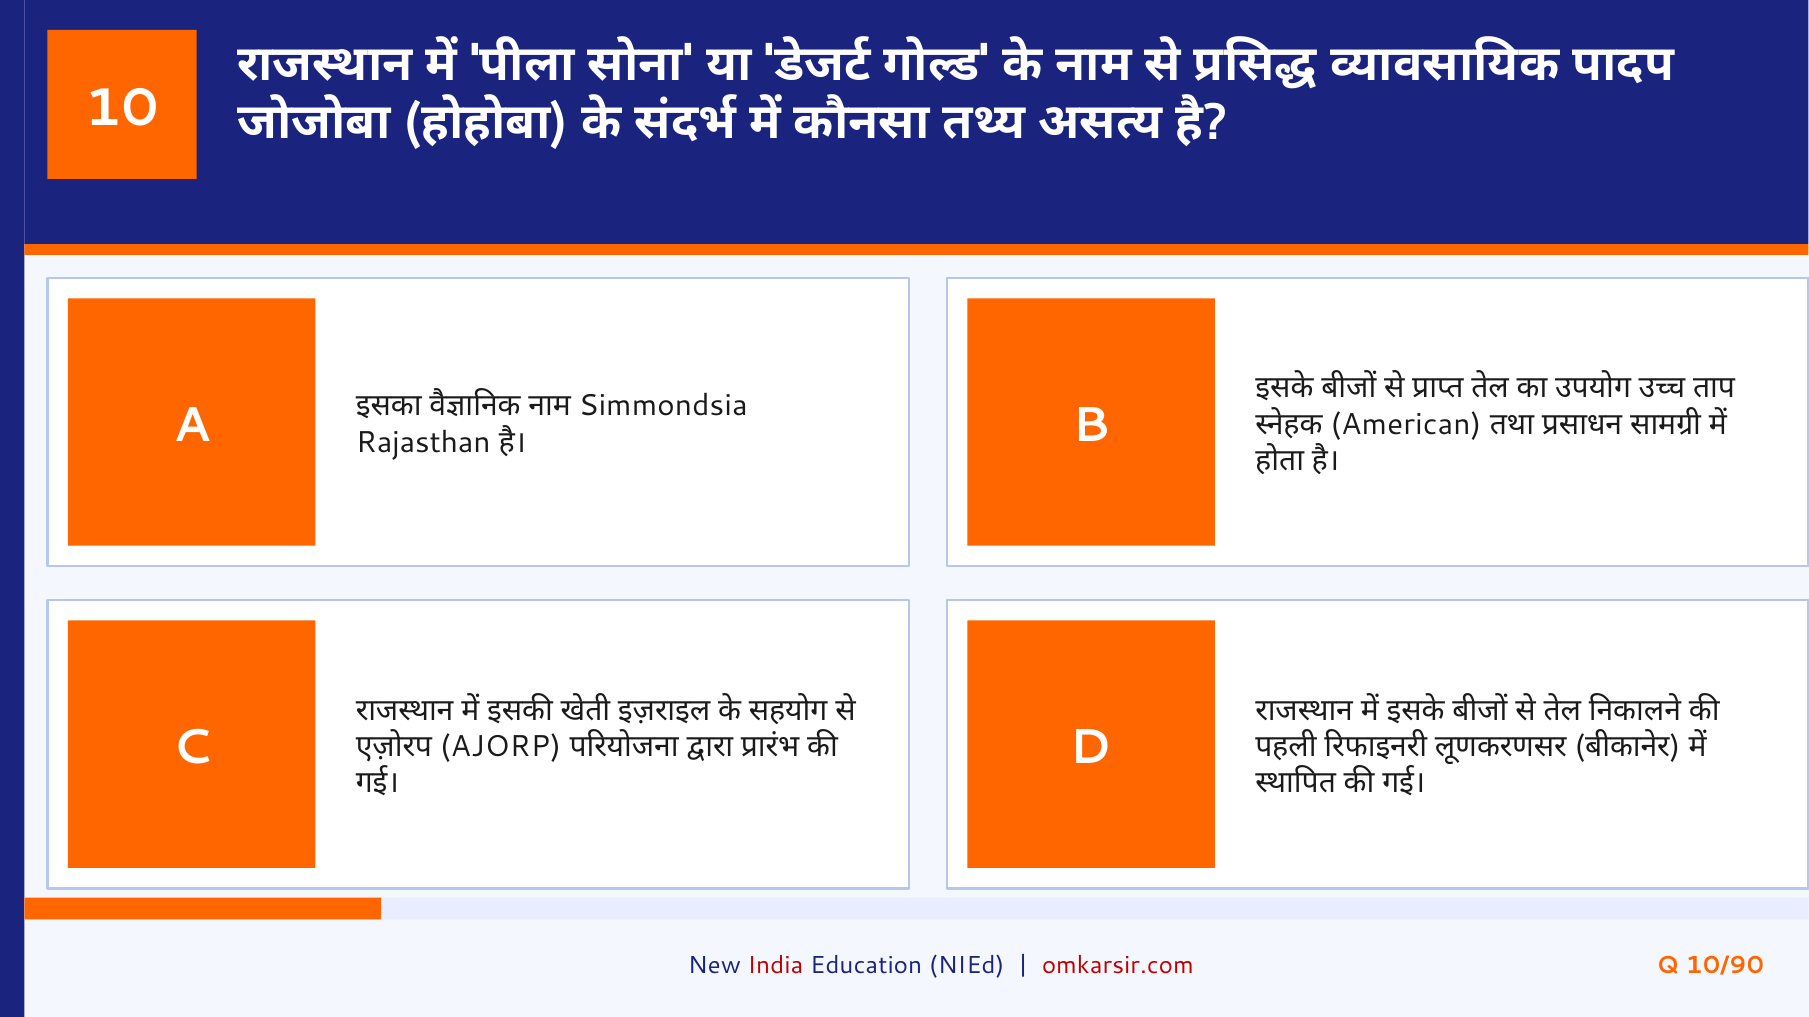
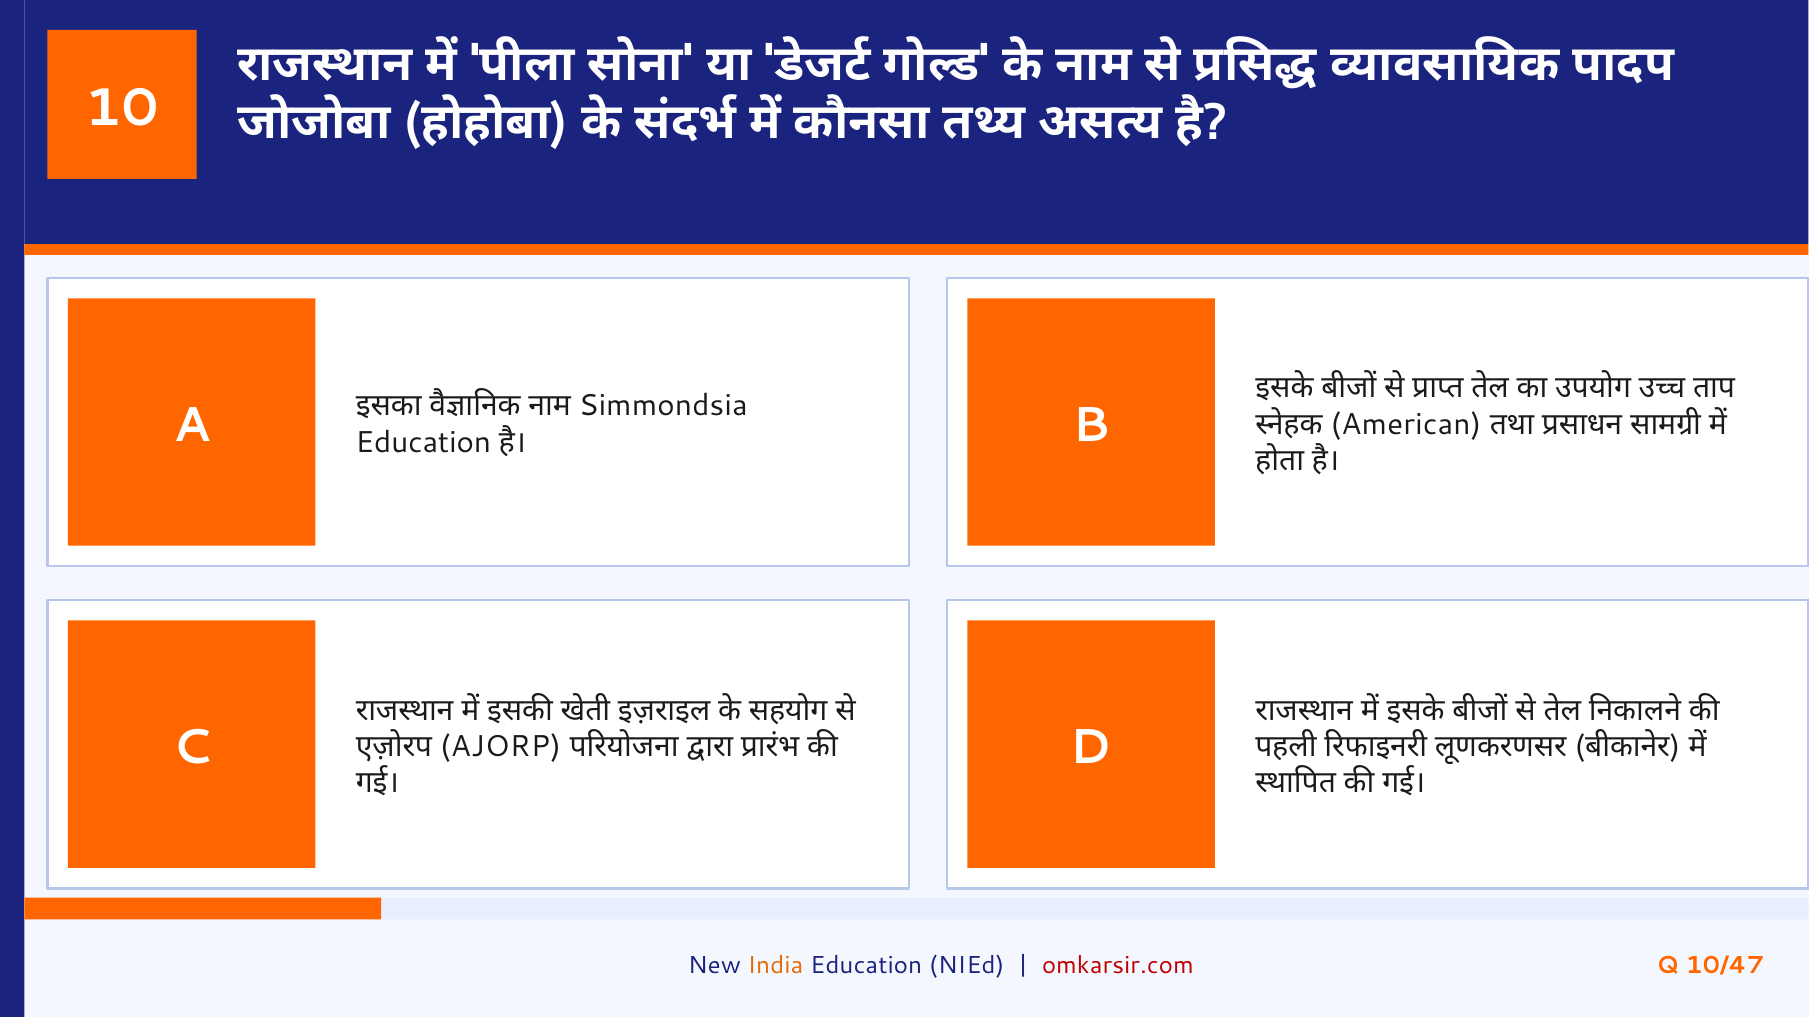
Rajasthan at (423, 442): Rajasthan -> Education
India colour: red -> orange
10/90: 10/90 -> 10/47
